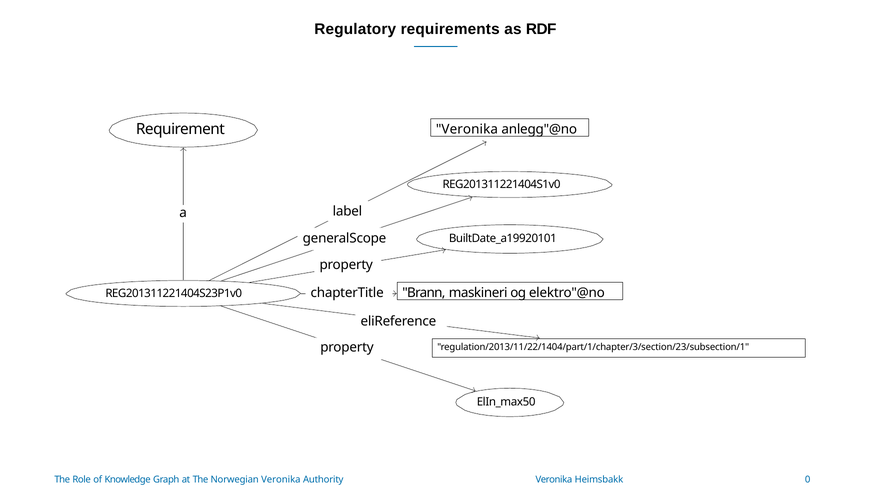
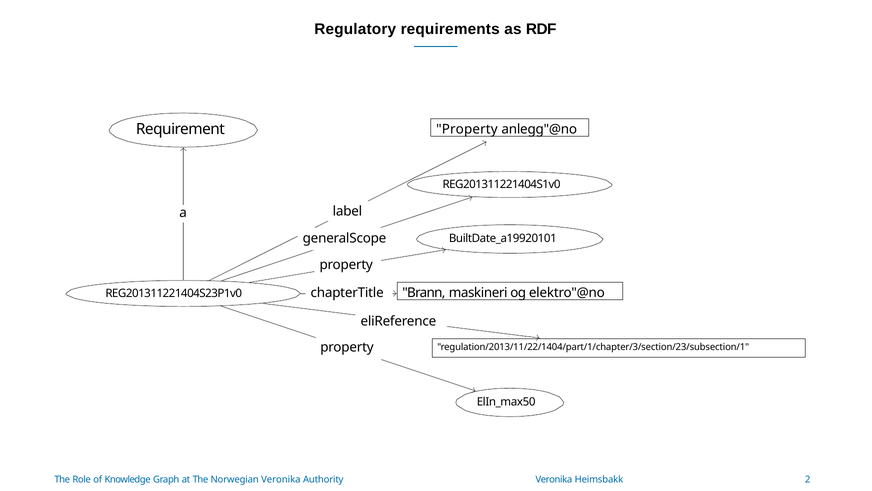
Veronika at (467, 129): Veronika -> Property
0: 0 -> 2
